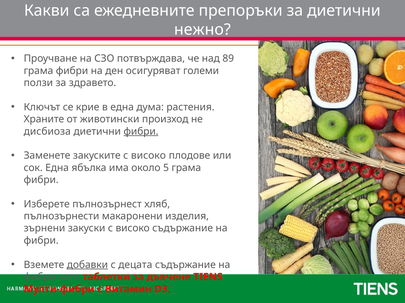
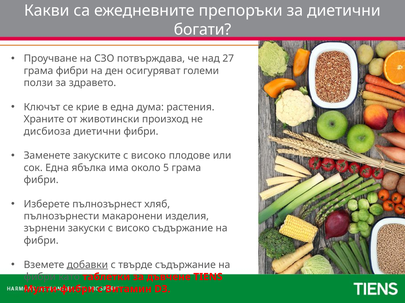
нежно: нежно -> богати
89: 89 -> 27
фибри at (141, 132) underline: present -> none
децата: децата -> твърде
